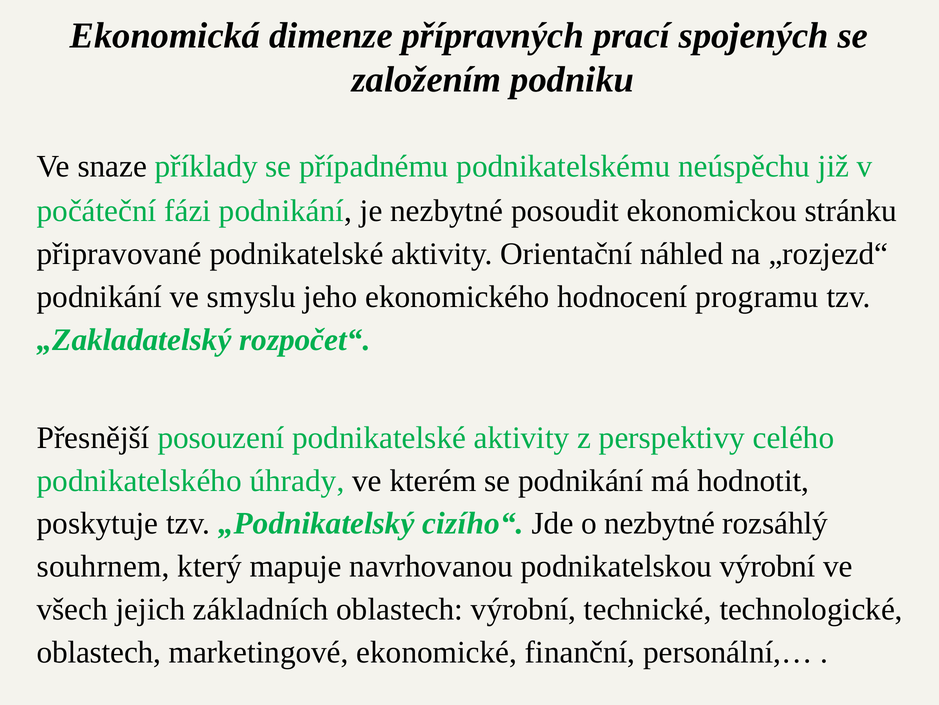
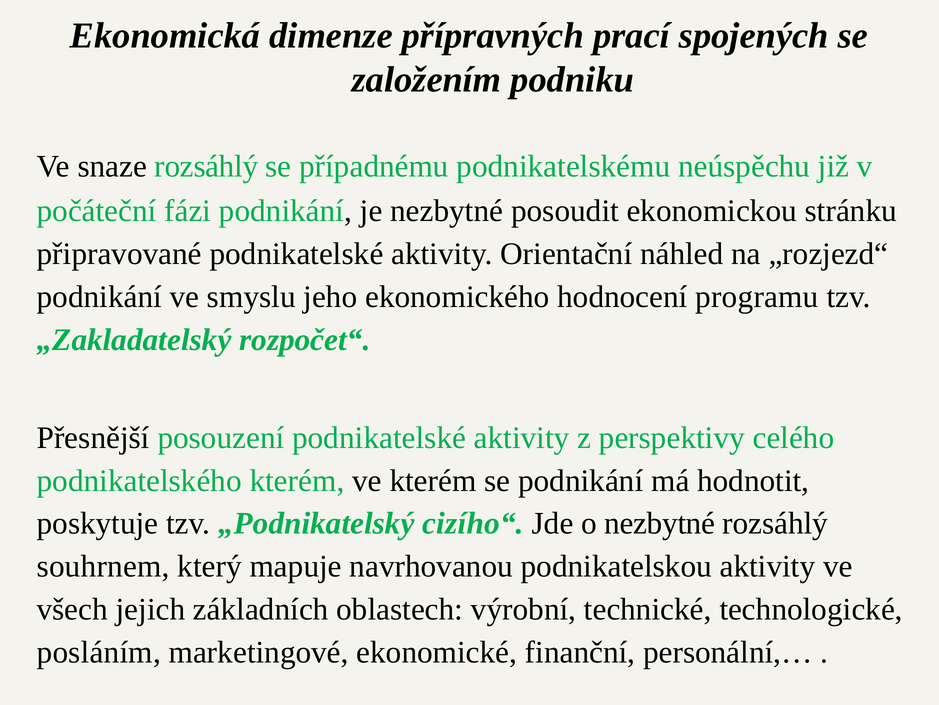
snaze příklady: příklady -> rozsáhlý
podnikatelského úhrady: úhrady -> kterém
podnikatelskou výrobní: výrobní -> aktivity
oblastech at (99, 652): oblastech -> posláním
